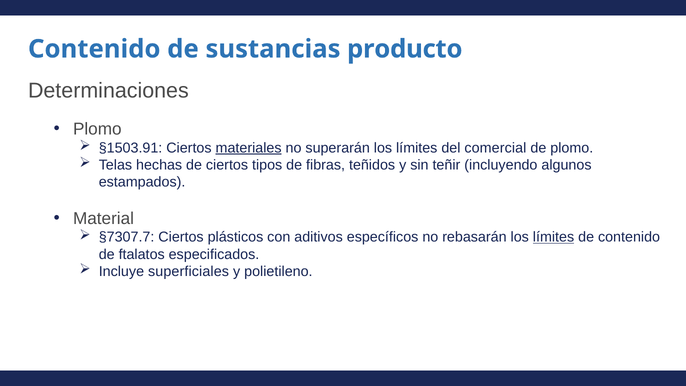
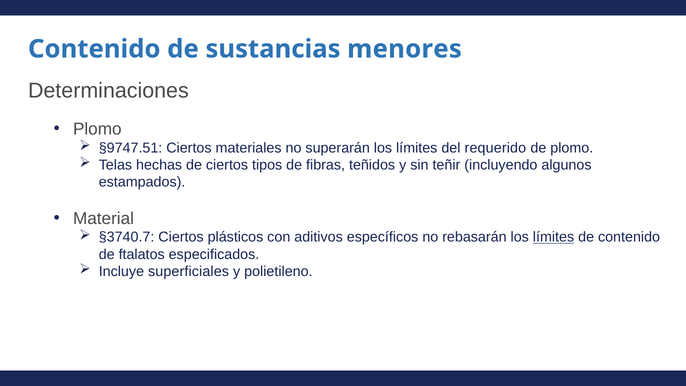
producto: producto -> menores
§1503.91: §1503.91 -> §9747.51
materiales underline: present -> none
comercial: comercial -> requerido
§7307.7: §7307.7 -> §3740.7
